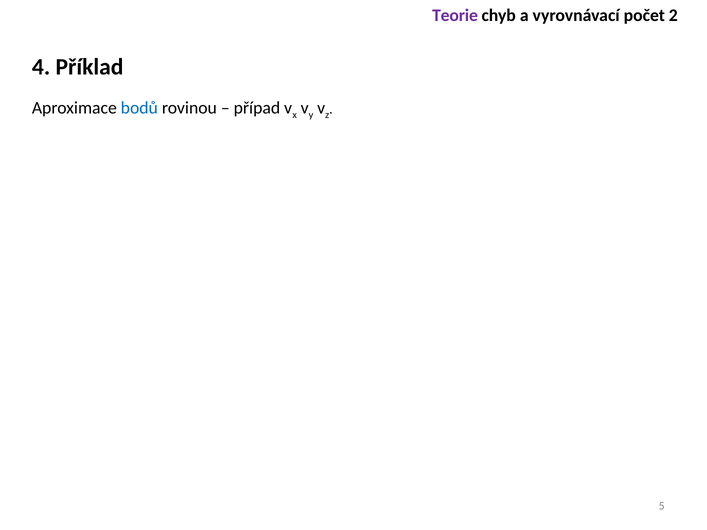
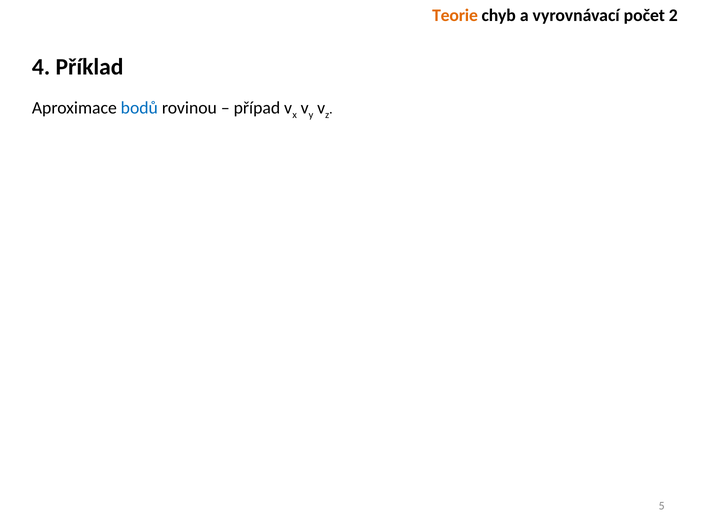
Teorie colour: purple -> orange
